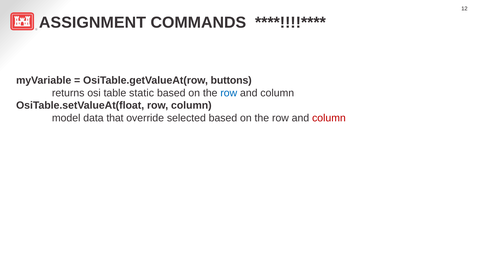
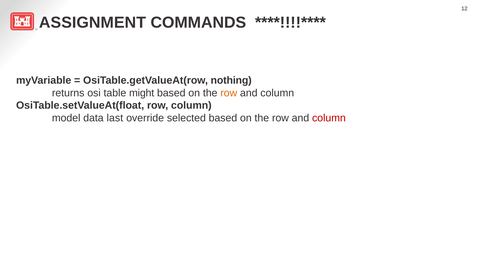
buttons: buttons -> nothing
static: static -> might
row at (229, 93) colour: blue -> orange
that: that -> last
